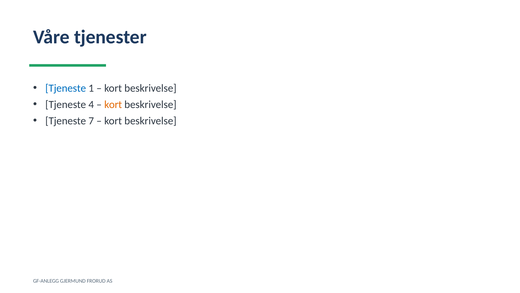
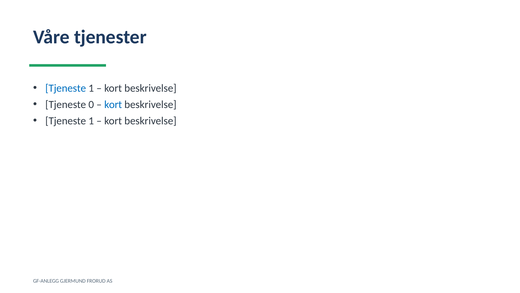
4: 4 -> 0
kort at (113, 104) colour: orange -> blue
7 at (91, 121): 7 -> 1
